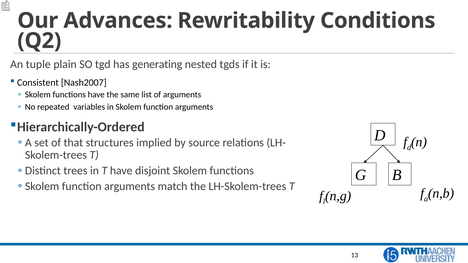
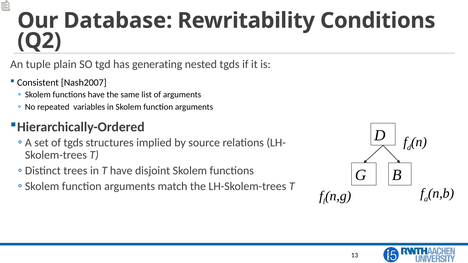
Advances: Advances -> Database
of that: that -> tgds
